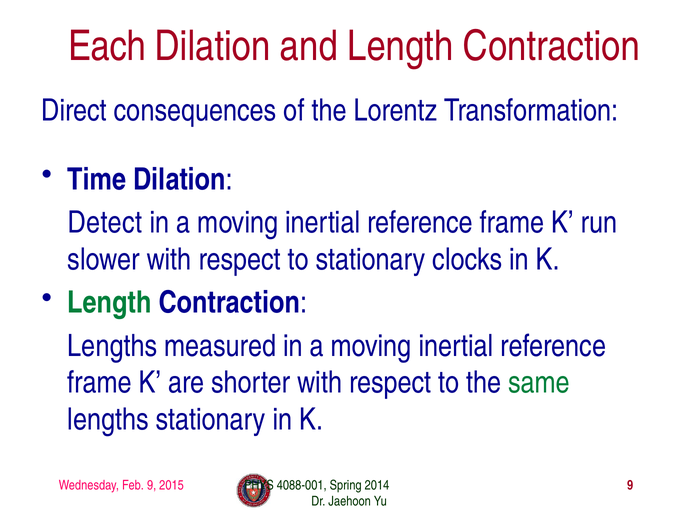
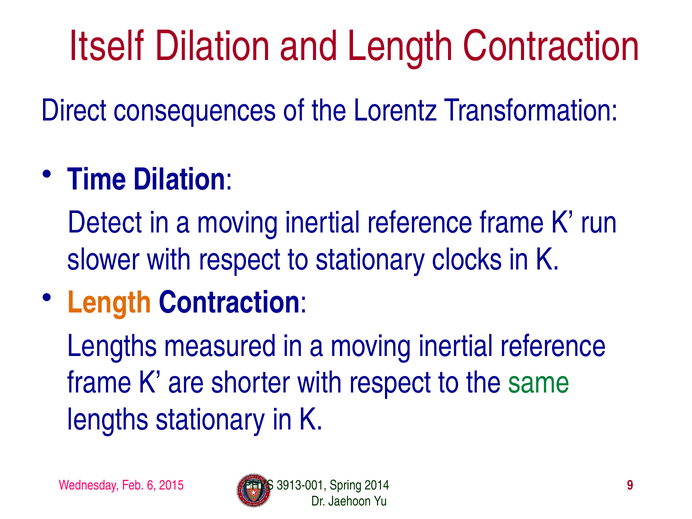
Each: Each -> Itself
Length at (110, 303) colour: green -> orange
Feb 9: 9 -> 6
4088-001: 4088-001 -> 3913-001
